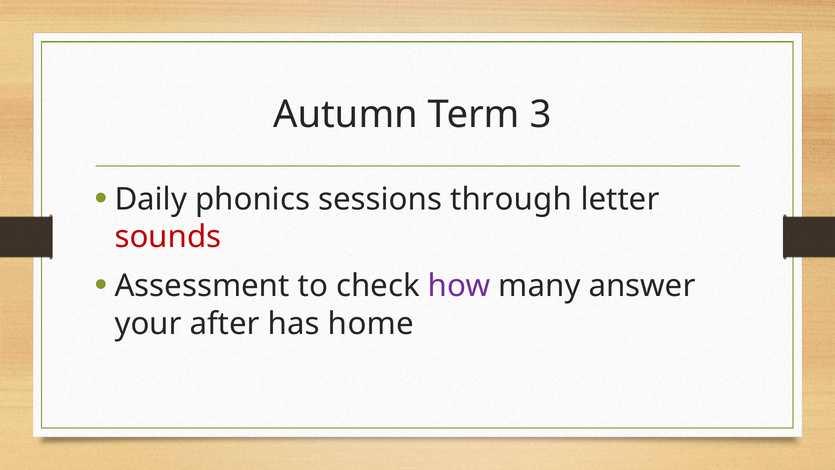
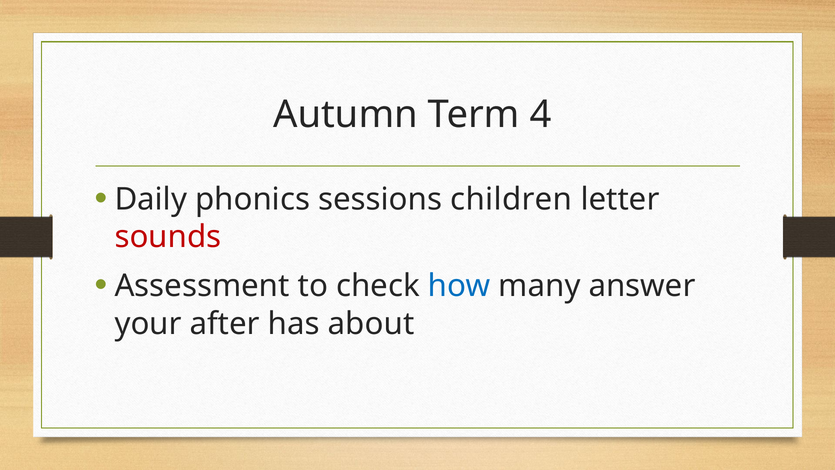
3: 3 -> 4
through: through -> children
how colour: purple -> blue
home: home -> about
